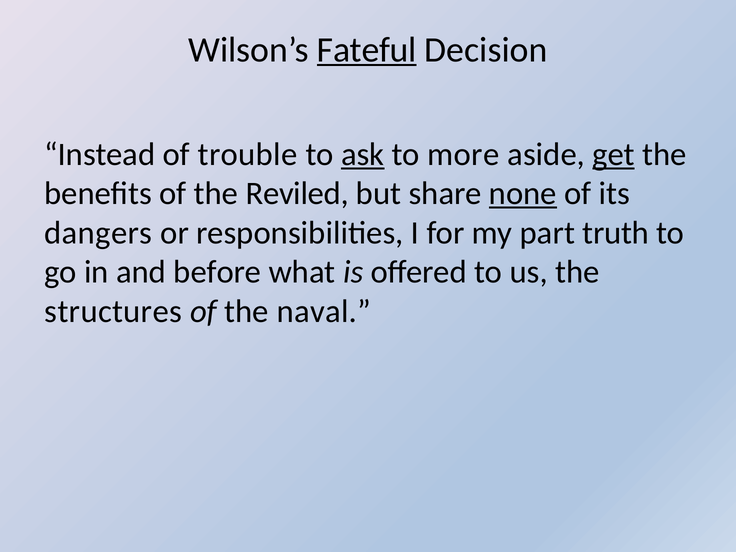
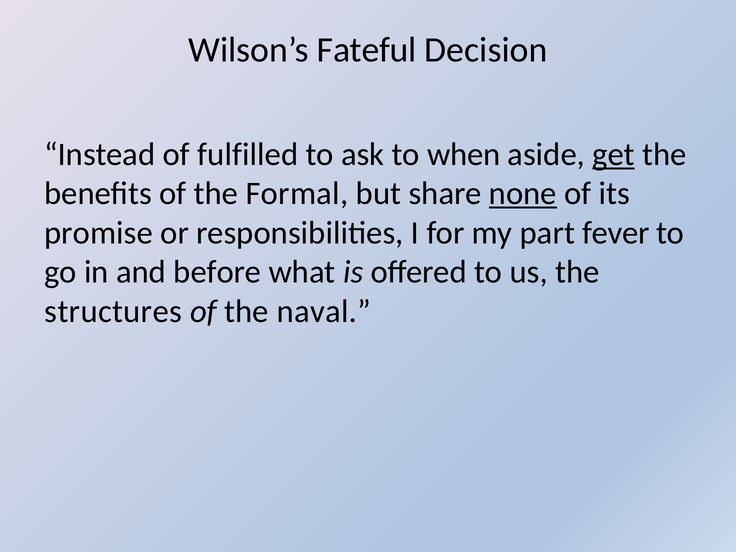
Fateful underline: present -> none
trouble: trouble -> fulfilled
ask underline: present -> none
more: more -> when
Reviled: Reviled -> Formal
dangers: dangers -> promise
truth: truth -> fever
